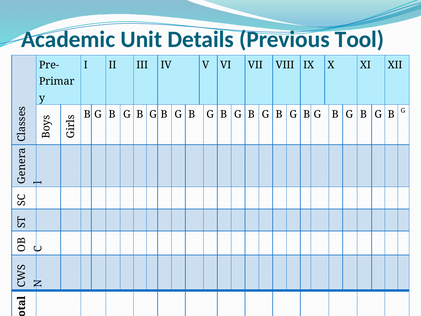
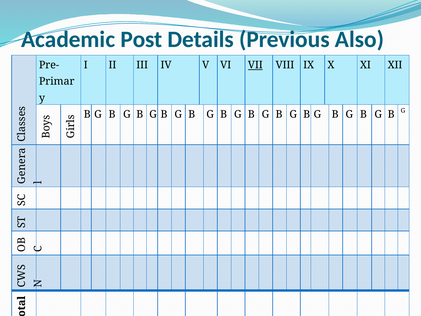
Unit: Unit -> Post
Tool: Tool -> Also
VII underline: none -> present
